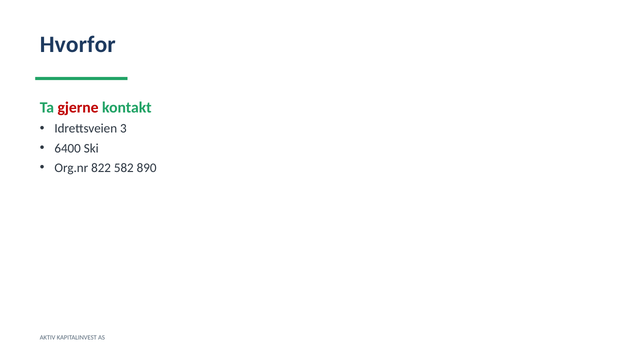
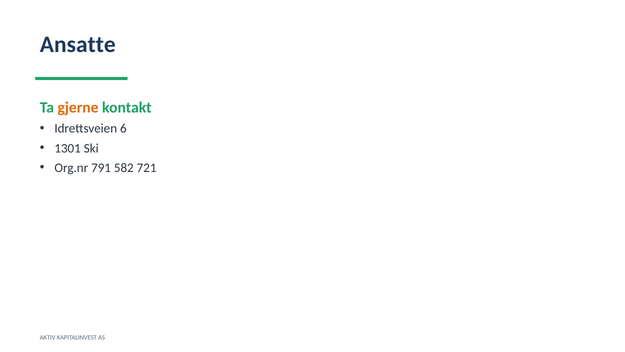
Hvorfor: Hvorfor -> Ansatte
gjerne colour: red -> orange
3: 3 -> 6
6400: 6400 -> 1301
822: 822 -> 791
890: 890 -> 721
